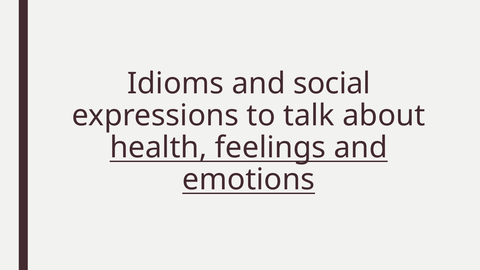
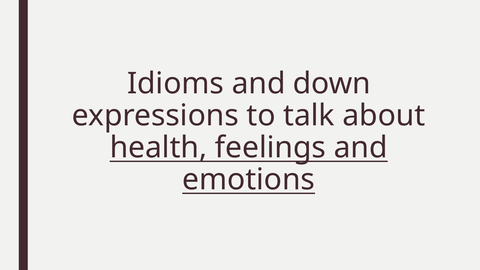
social: social -> down
